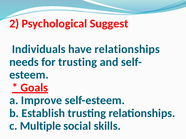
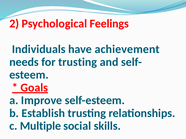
Suggest: Suggest -> Feelings
have relationships: relationships -> achievement
